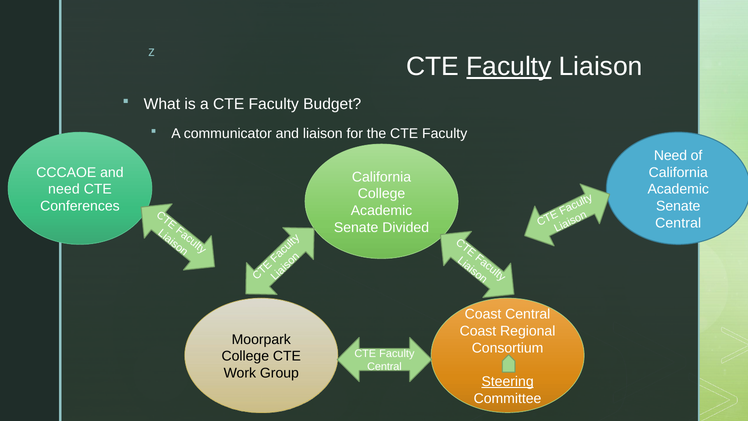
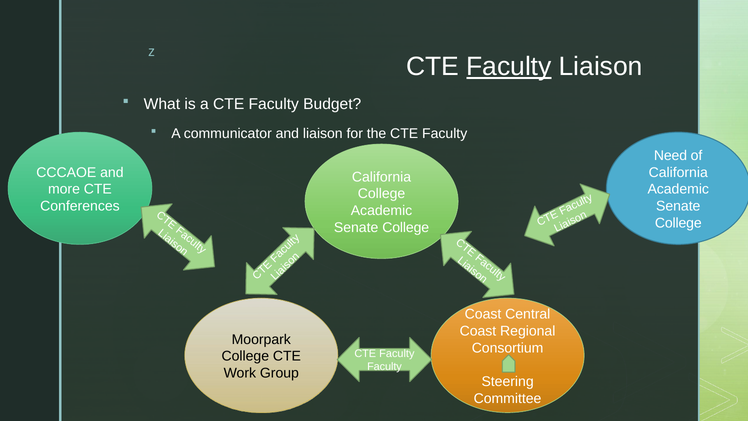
need at (64, 189): need -> more
Central at (678, 223): Central -> College
Divided at (406, 227): Divided -> College
Central at (384, 367): Central -> Faculty
Steering underline: present -> none
